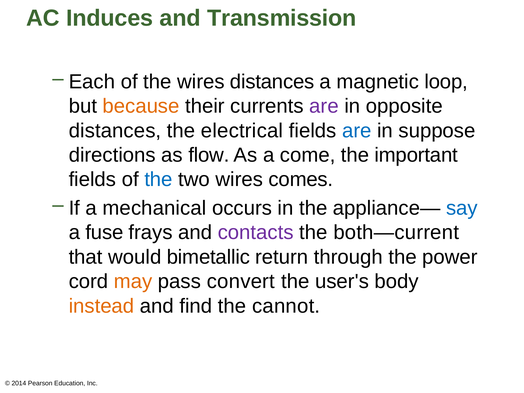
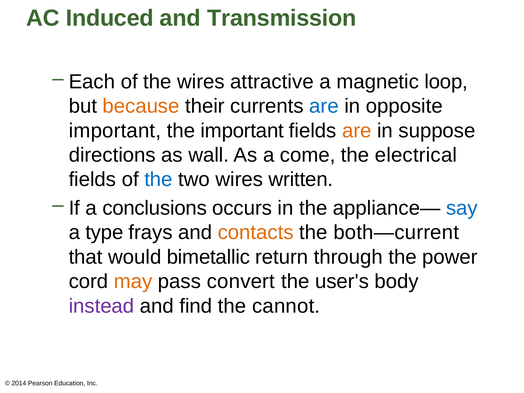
Induces: Induces -> Induced
wires distances: distances -> attractive
are at (324, 106) colour: purple -> blue
distances at (115, 131): distances -> important
the electrical: electrical -> important
are at (357, 131) colour: blue -> orange
flow: flow -> wall
important: important -> electrical
comes: comes -> written
mechanical: mechanical -> conclusions
fuse: fuse -> type
contacts colour: purple -> orange
instead colour: orange -> purple
